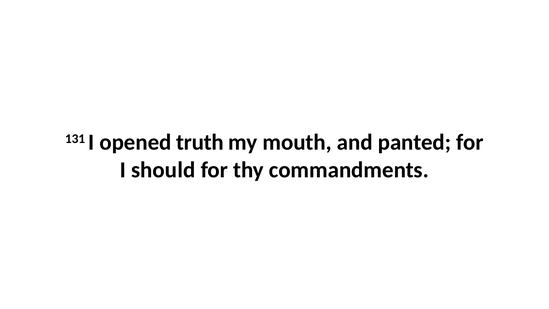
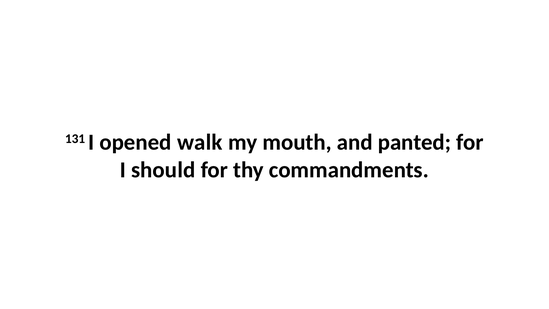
truth: truth -> walk
